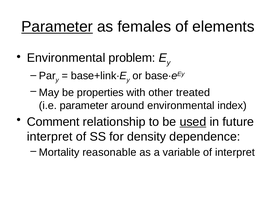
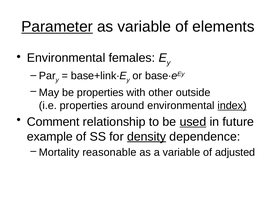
as females: females -> variable
problem: problem -> females
treated: treated -> outside
i.e parameter: parameter -> properties
index underline: none -> present
interpret at (50, 137): interpret -> example
density underline: none -> present
of interpret: interpret -> adjusted
